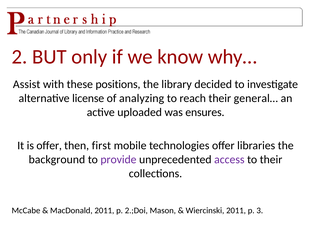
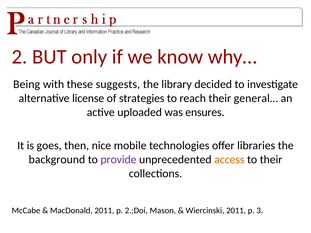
Assist: Assist -> Being
positions: positions -> suggests
analyzing: analyzing -> strategies
is offer: offer -> goes
first: first -> nice
access colour: purple -> orange
